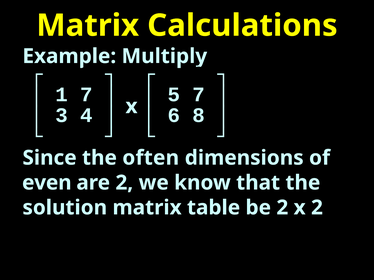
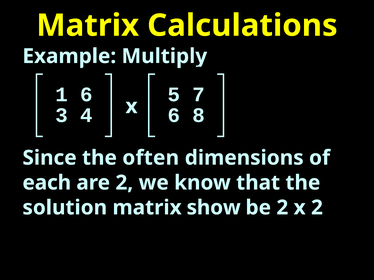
1 7: 7 -> 6
even: even -> each
table: table -> show
